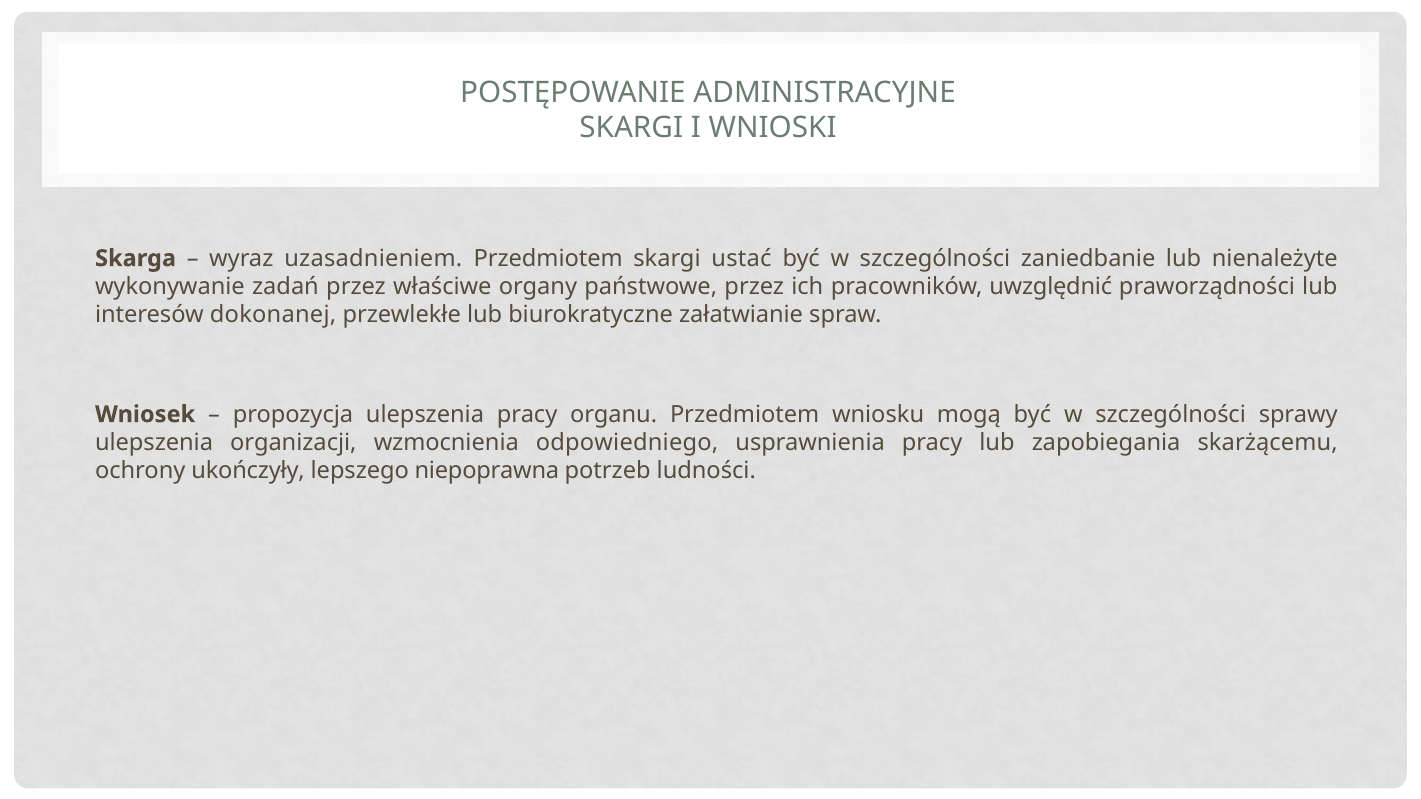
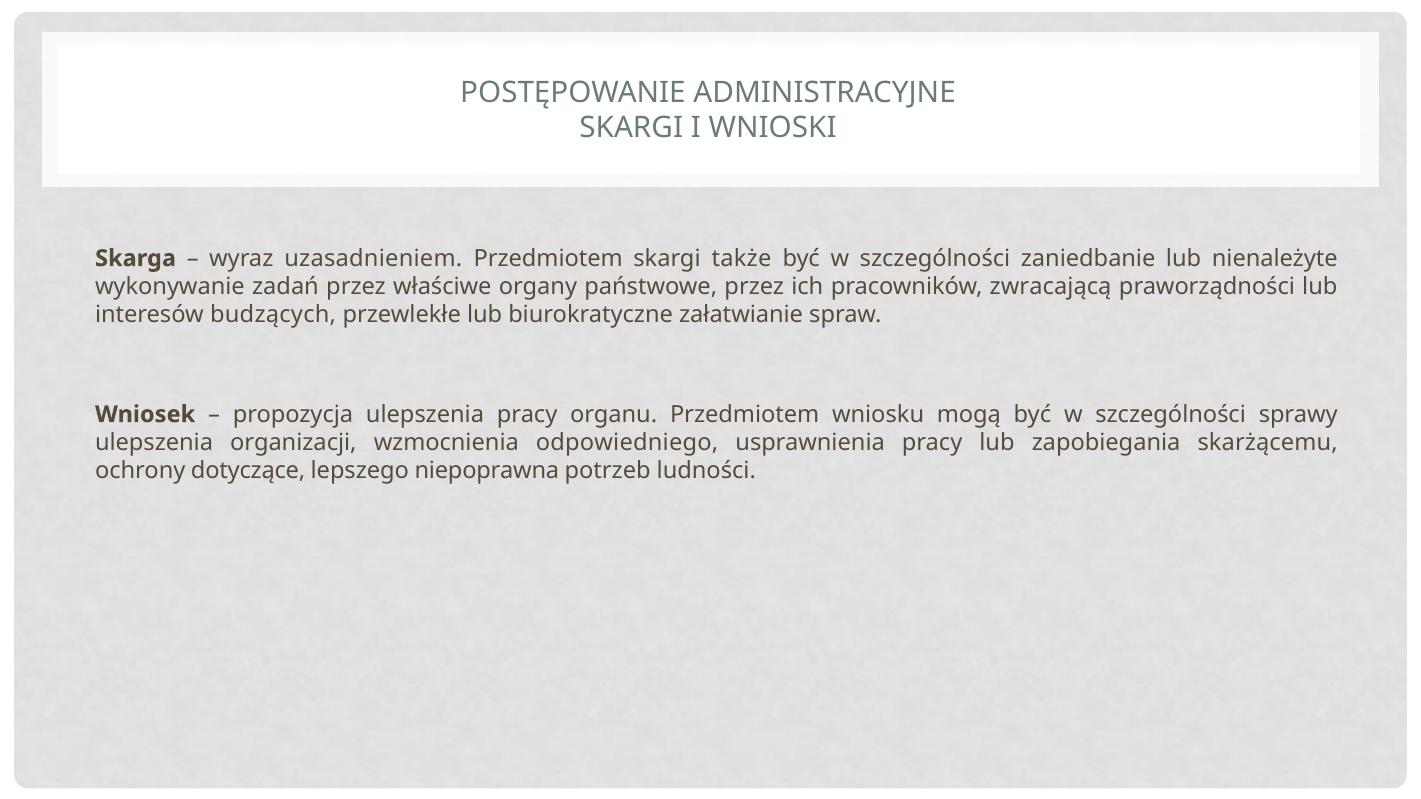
ustać: ustać -> także
uwzględnić: uwzględnić -> zwracającą
dokonanej: dokonanej -> budzących
ukończyły: ukończyły -> dotyczące
